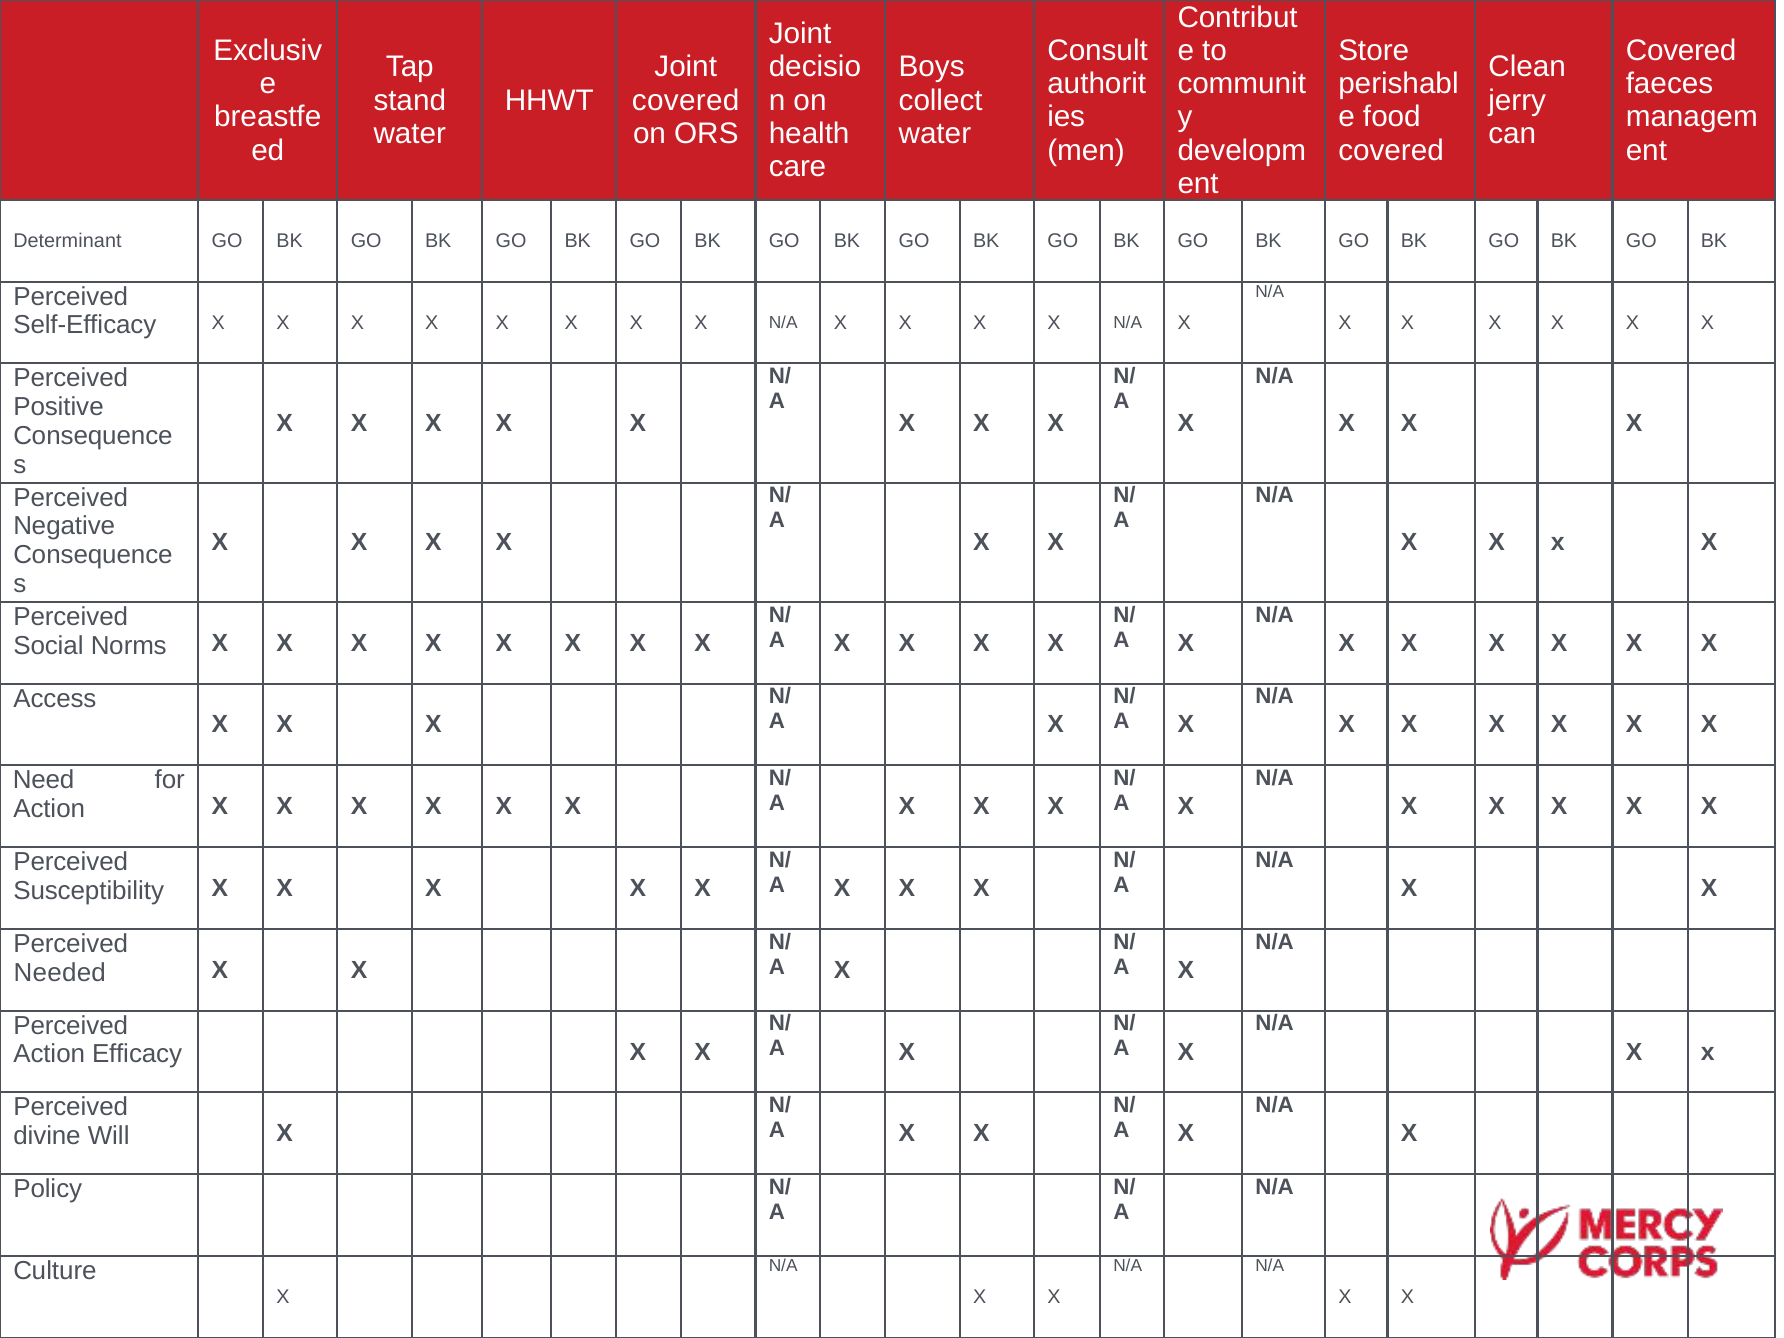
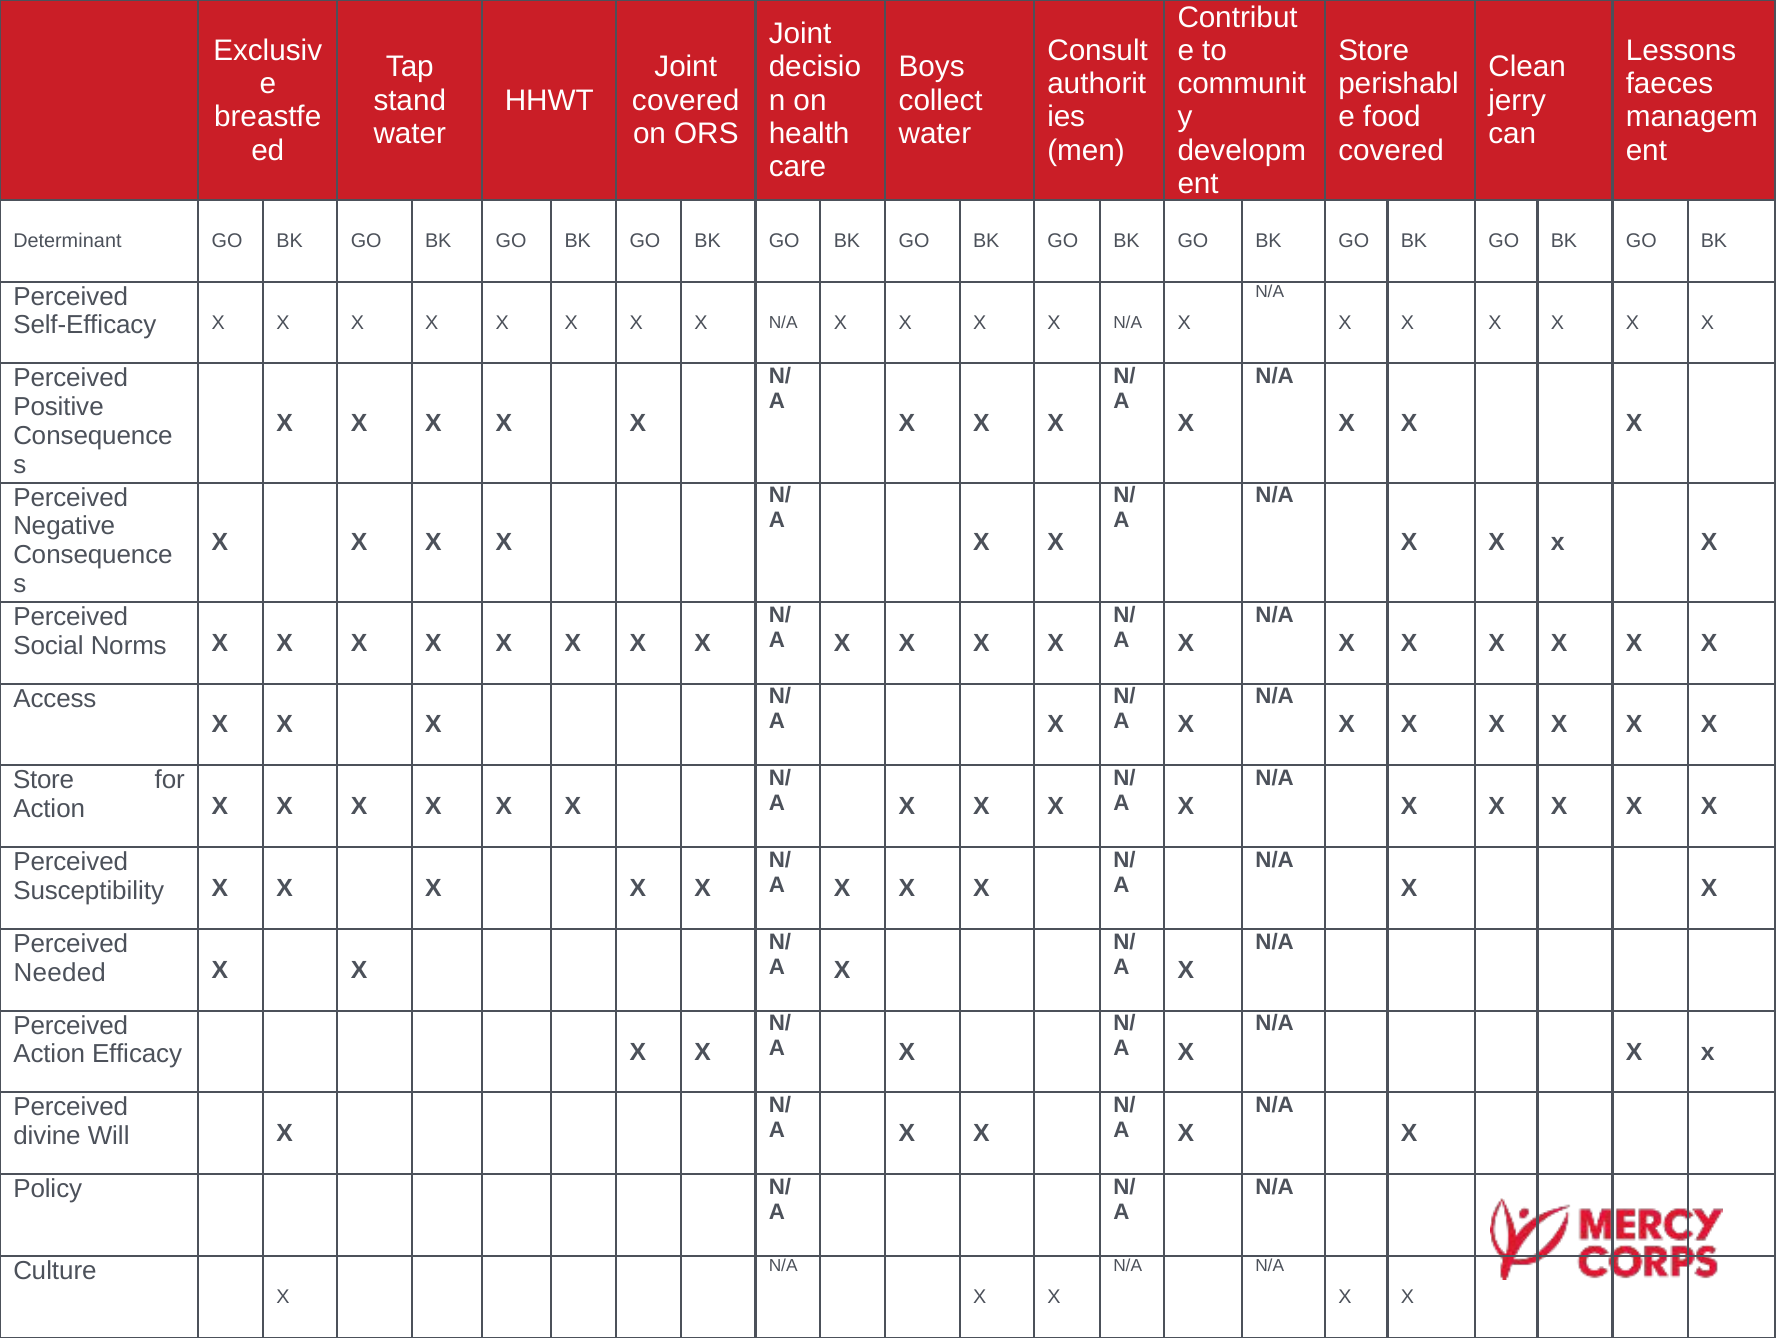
Covered at (1681, 51): Covered -> Lessons
Need at (44, 780): Need -> Store
